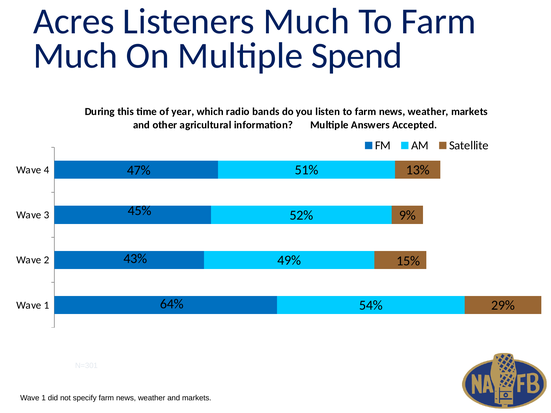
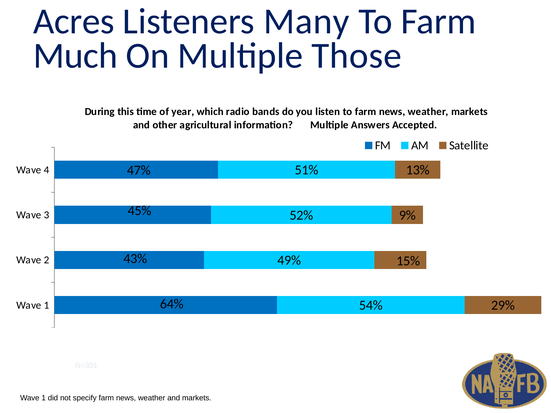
Listeners Much: Much -> Many
Spend: Spend -> Those
